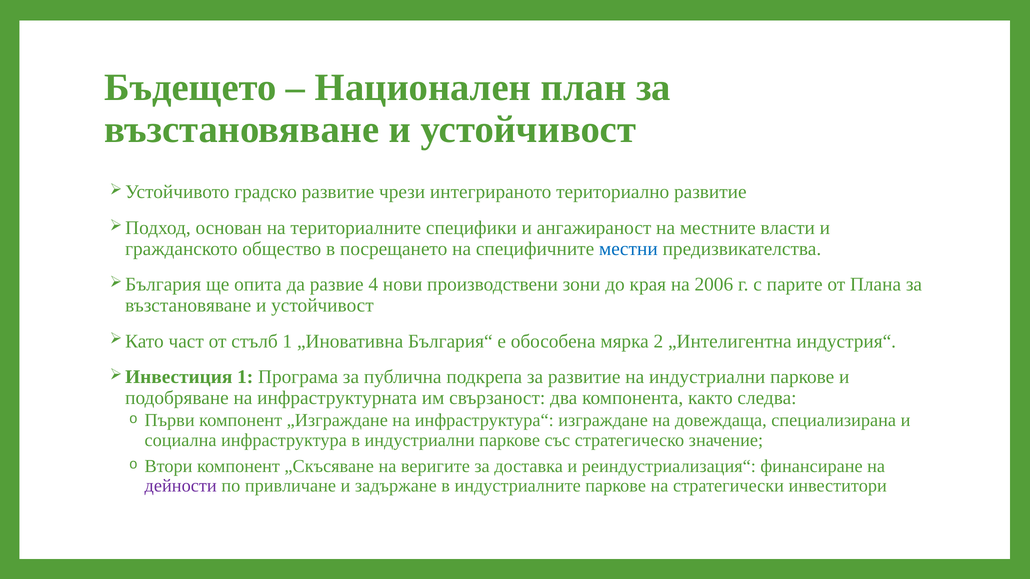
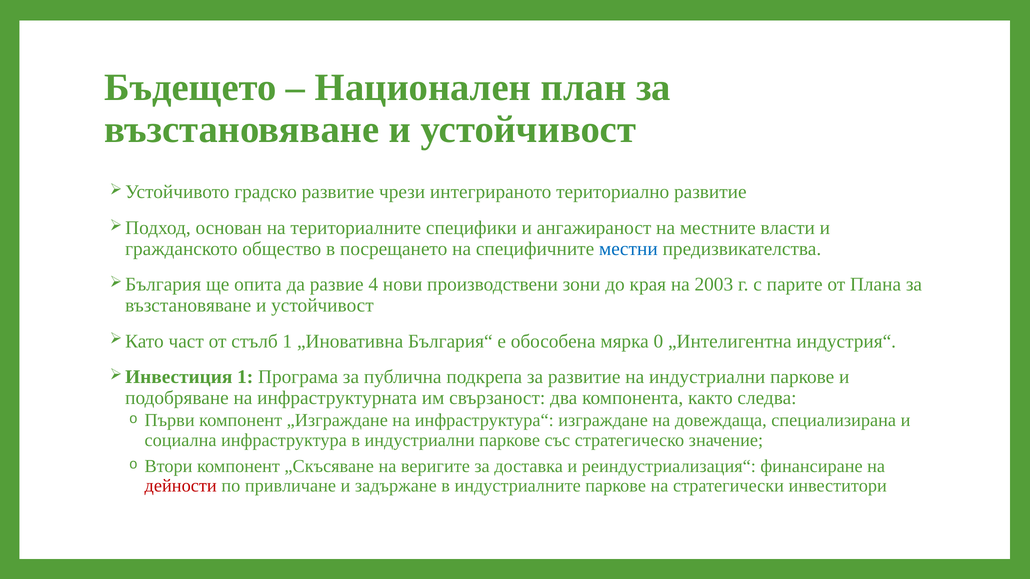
2006: 2006 -> 2003
2: 2 -> 0
дейности colour: purple -> red
